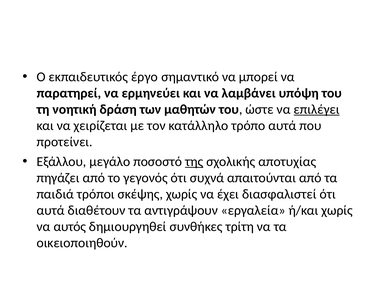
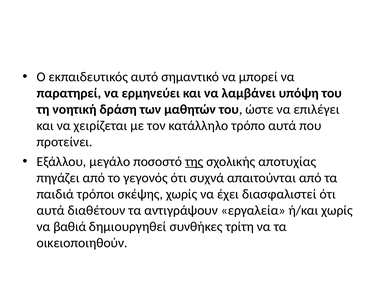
έργο: έργο -> αυτό
επιλέγει underline: present -> none
αυτός: αυτός -> βαθιά
